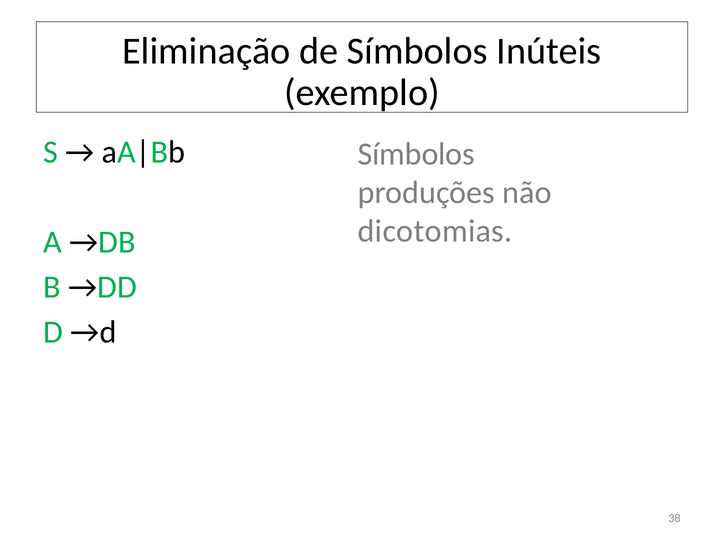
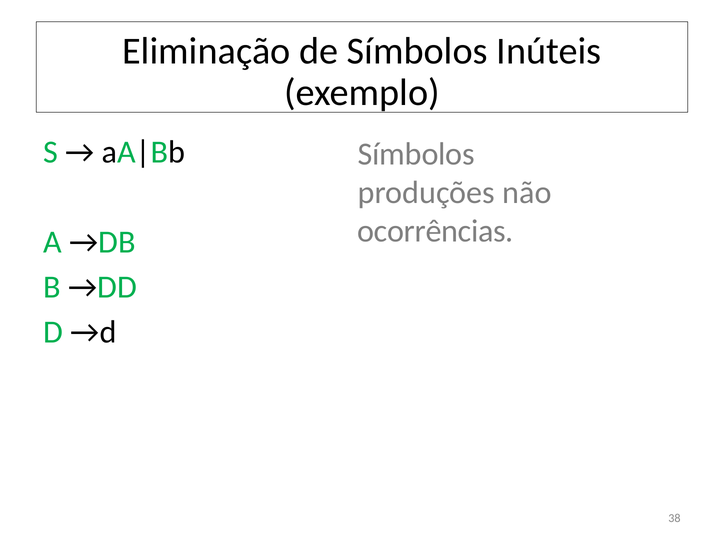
dicotomias: dicotomias -> ocorrências
